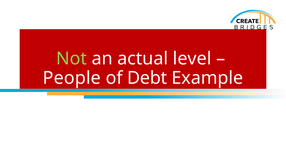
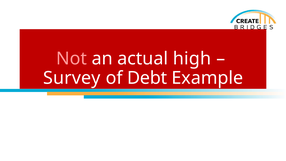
Not colour: light green -> pink
level: level -> high
People: People -> Survey
